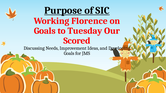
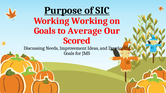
Working Florence: Florence -> Working
Tuesday: Tuesday -> Average
